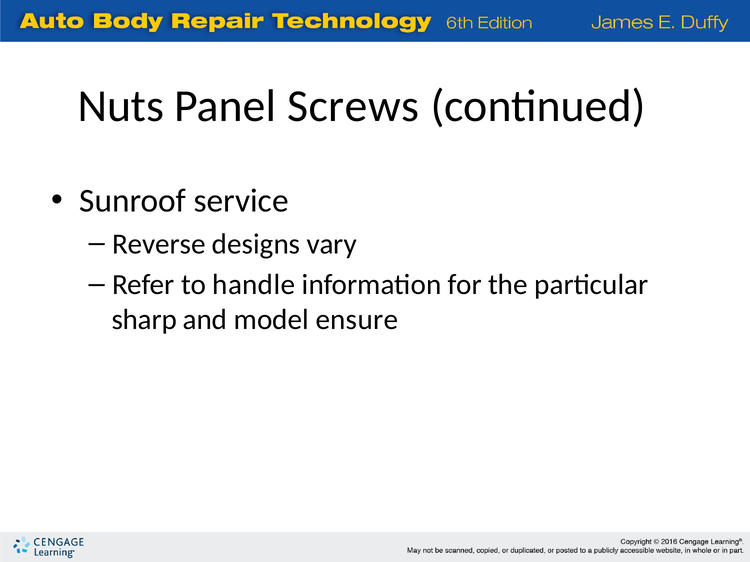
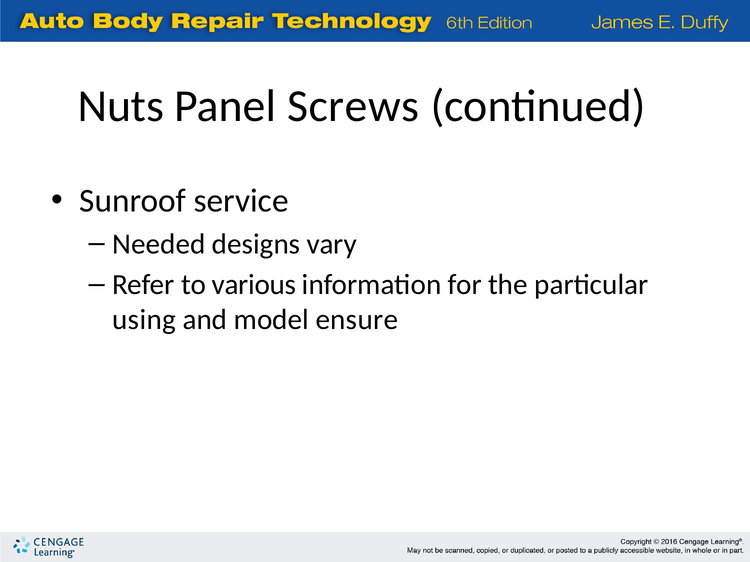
Reverse: Reverse -> Needed
handle: handle -> various
sharp: sharp -> using
